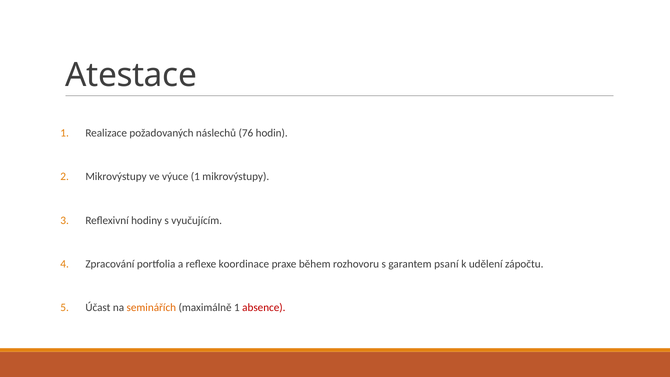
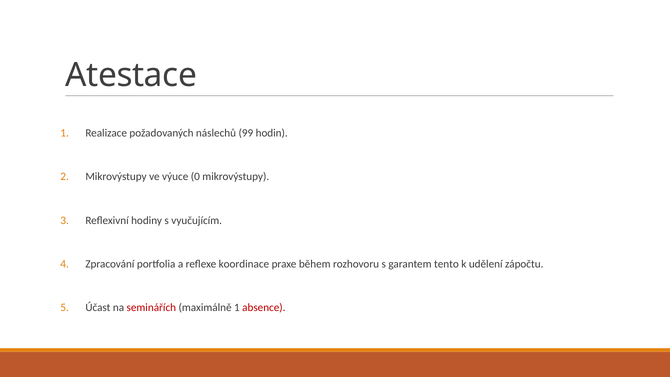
76: 76 -> 99
výuce 1: 1 -> 0
psaní: psaní -> tento
seminářích colour: orange -> red
